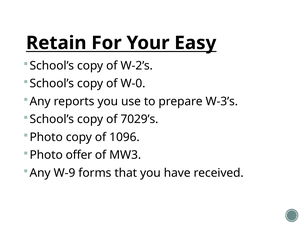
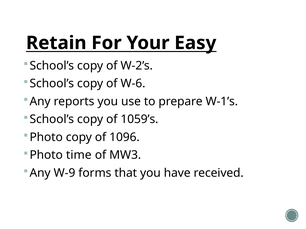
W-0: W-0 -> W-6
W-3’s: W-3’s -> W-1’s
7029’s: 7029’s -> 1059’s
offer: offer -> time
